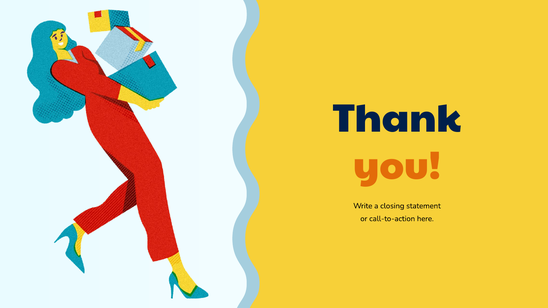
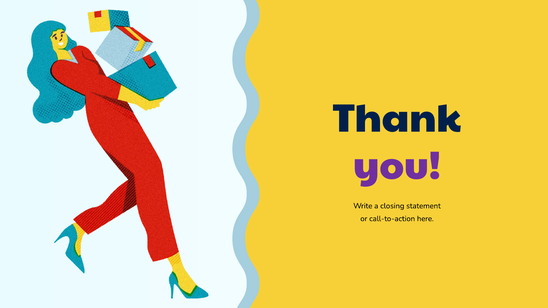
you colour: orange -> purple
